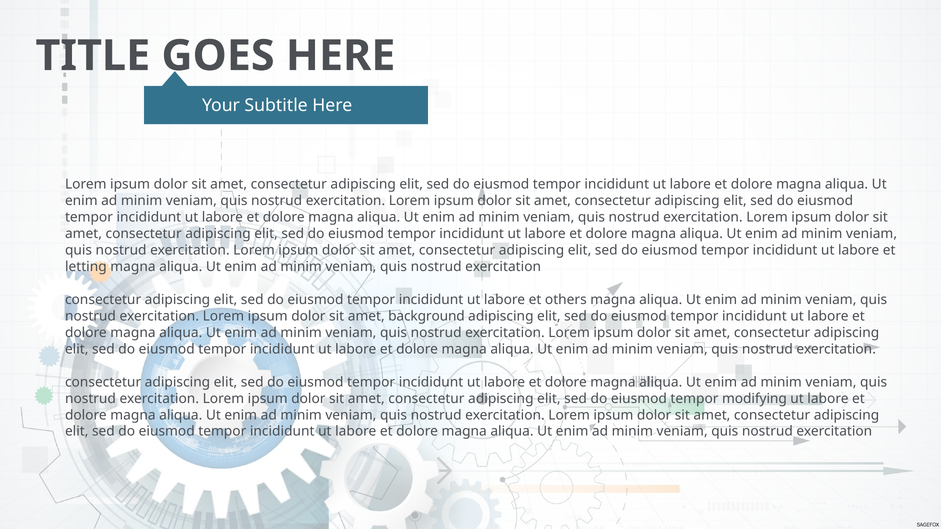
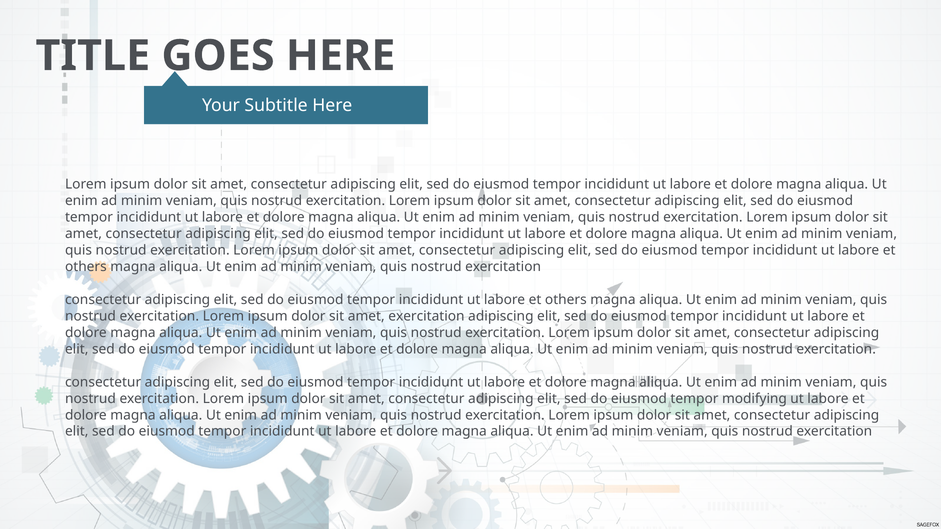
letting at (86, 267): letting -> others
amet background: background -> exercitation
